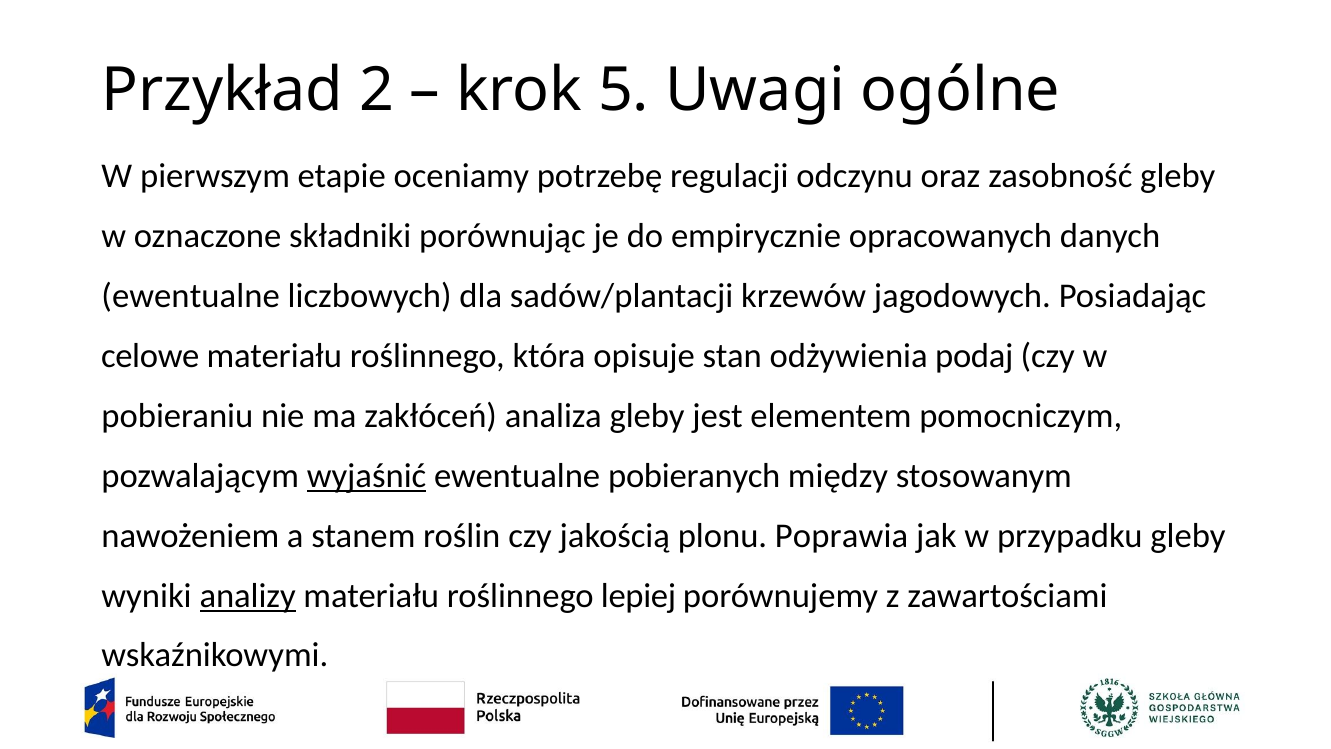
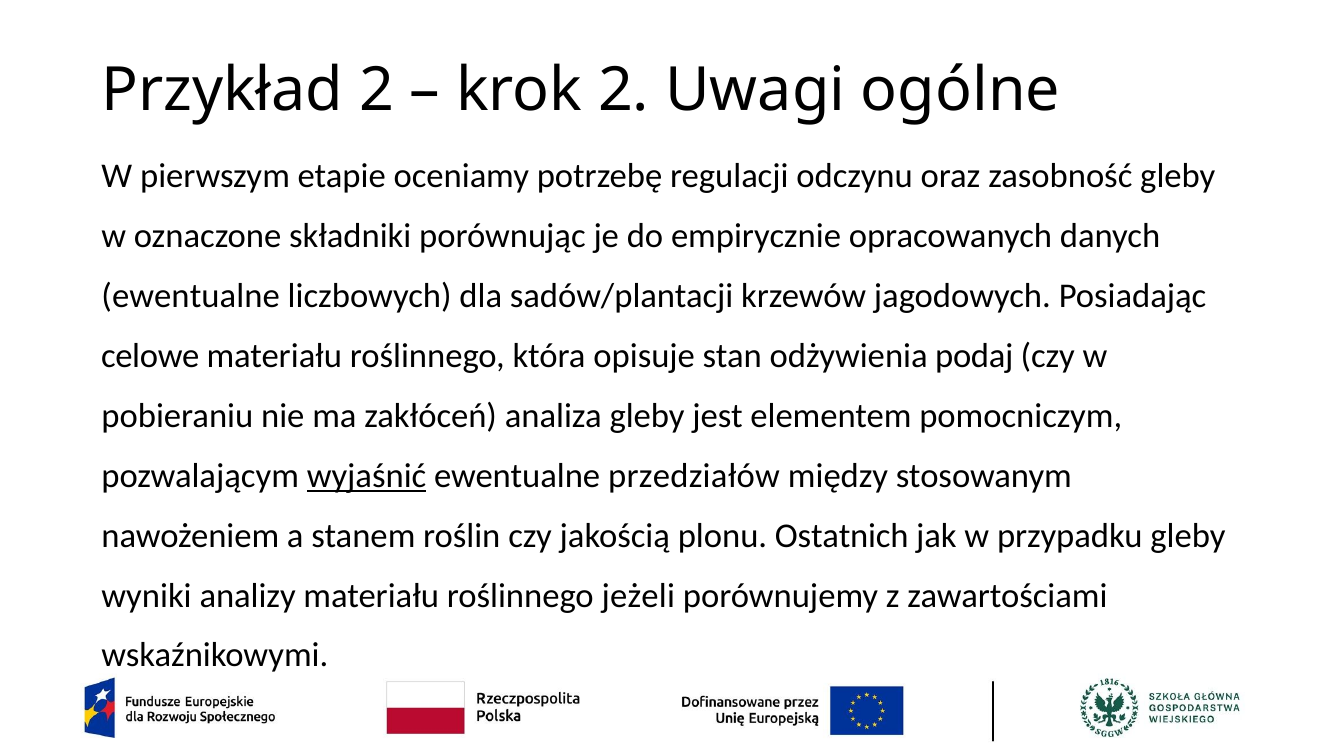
krok 5: 5 -> 2
pobieranych: pobieranych -> przedziałów
Poprawia: Poprawia -> Ostatnich
analizy underline: present -> none
lepiej: lepiej -> jeżeli
